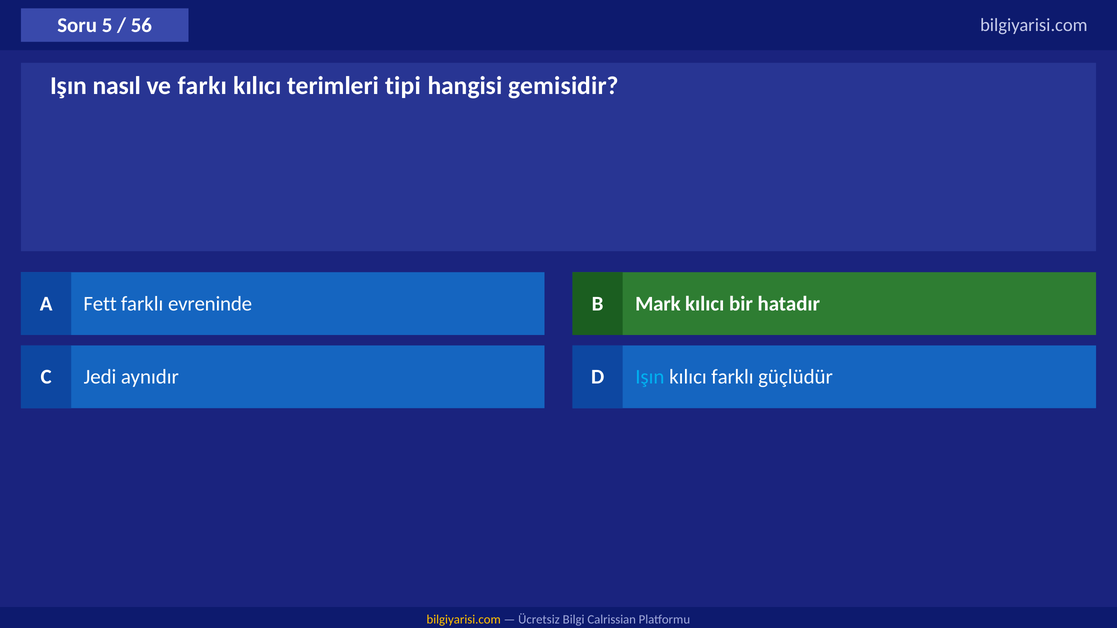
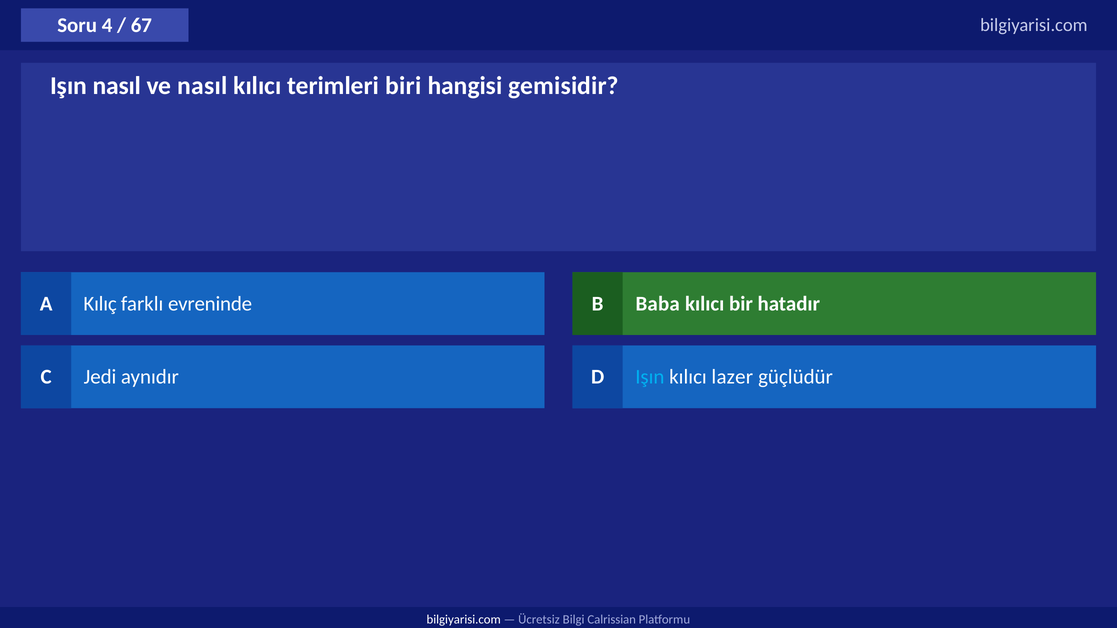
5: 5 -> 4
56: 56 -> 67
ve farkı: farkı -> nasıl
tipi: tipi -> biri
Fett: Fett -> Kılıç
Mark: Mark -> Baba
kılıcı farklı: farklı -> lazer
bilgiyarisi.com at (464, 620) colour: yellow -> white
